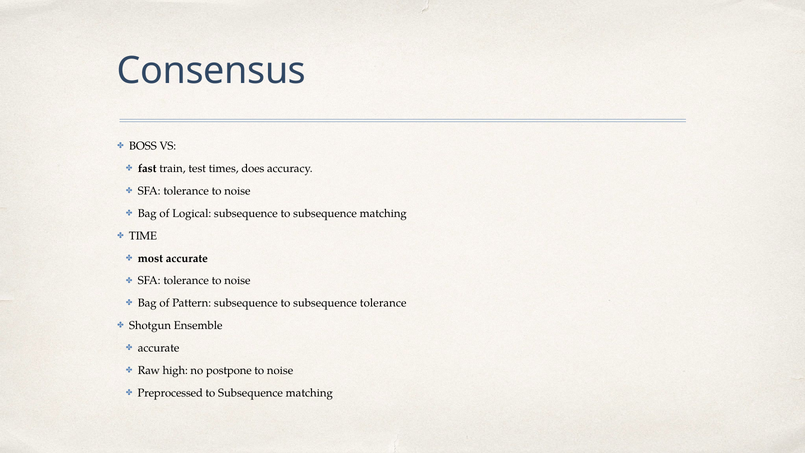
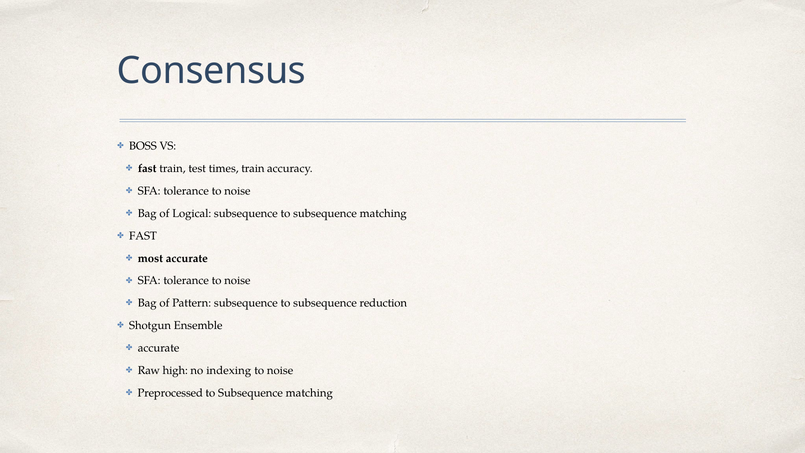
times does: does -> train
TIME at (143, 236): TIME -> FAST
subsequence tolerance: tolerance -> reduction
postpone: postpone -> indexing
